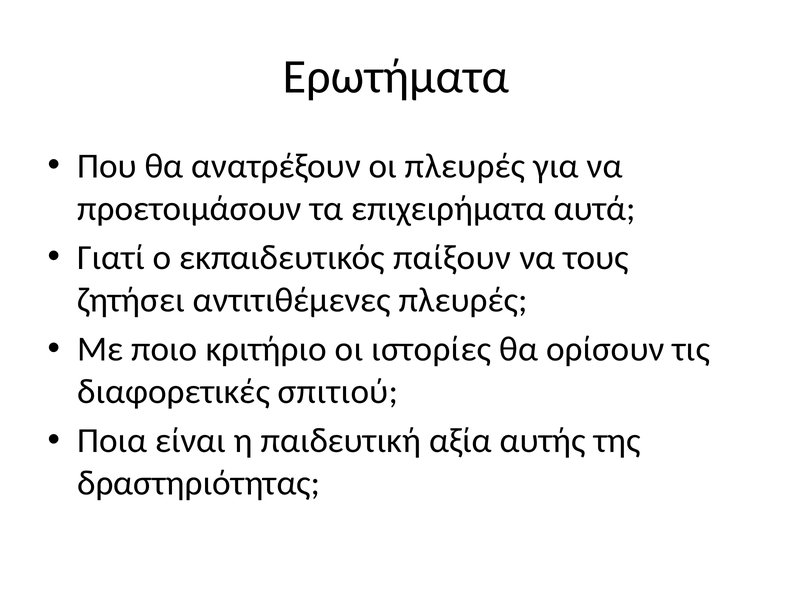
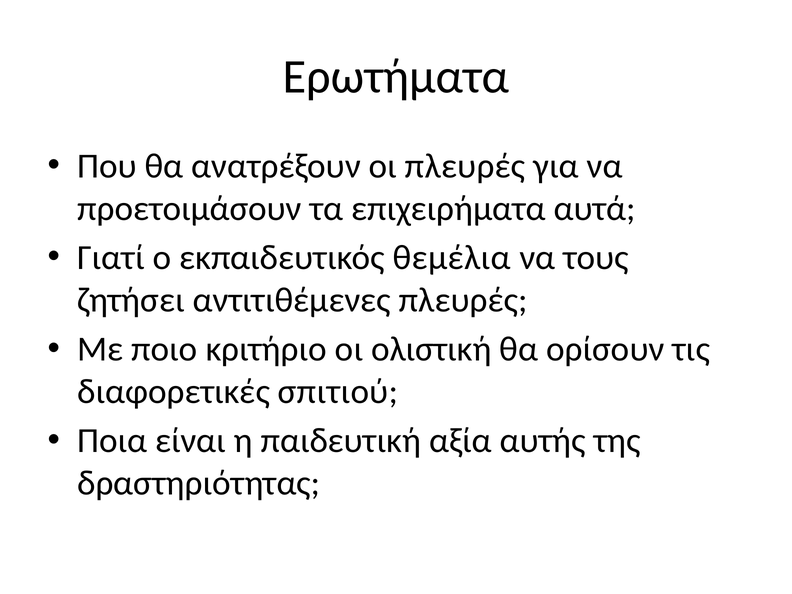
παίξουν: παίξουν -> θεμέλια
ιστορίες: ιστορίες -> ολιστική
